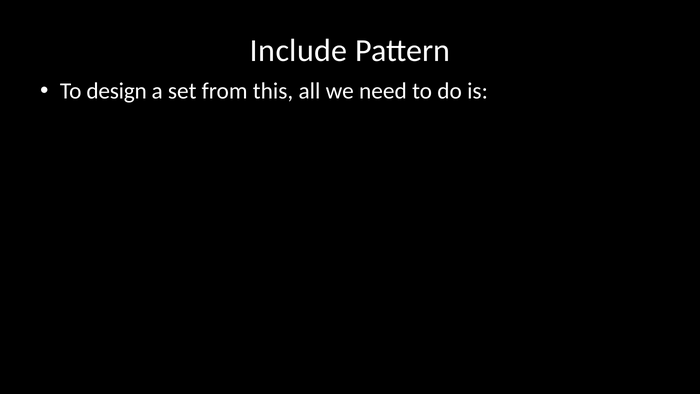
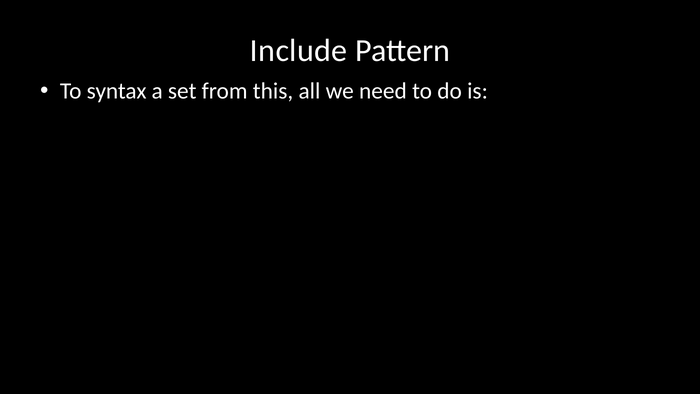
design: design -> syntax
